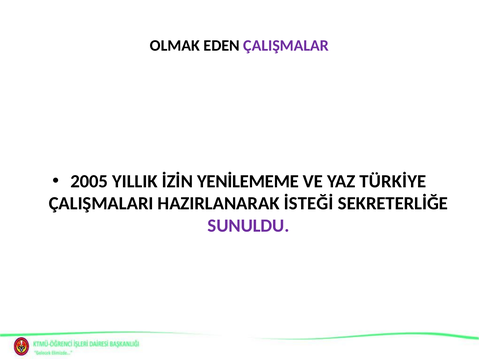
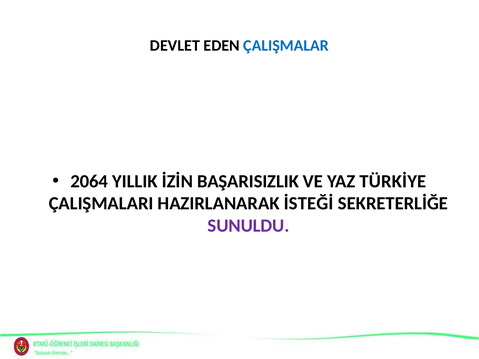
OLMAK: OLMAK -> DEVLET
ÇALIŞMALAR colour: purple -> blue
2005: 2005 -> 2064
YENİLEMEME: YENİLEMEME -> BAŞARISIZLIK
